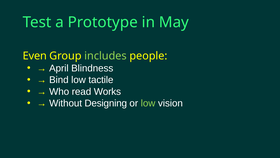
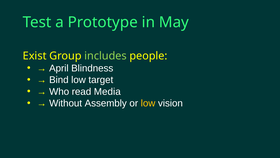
Even: Even -> Exist
tactile: tactile -> target
Works: Works -> Media
Designing: Designing -> Assembly
low at (148, 103) colour: light green -> yellow
